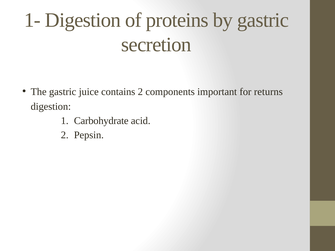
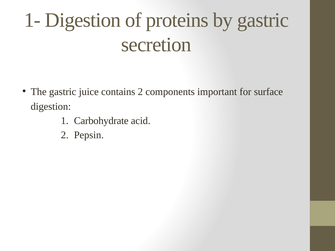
returns: returns -> surface
